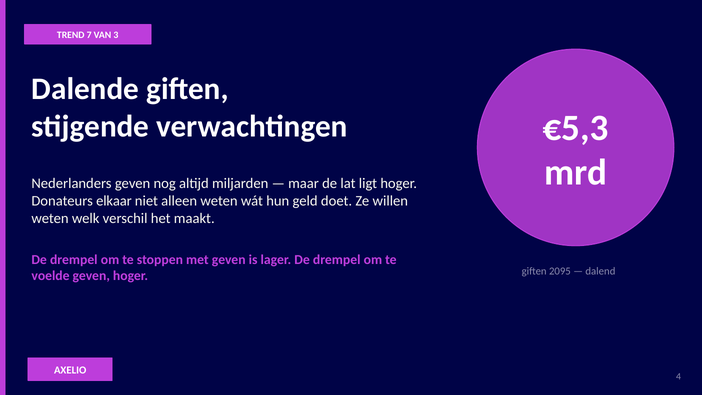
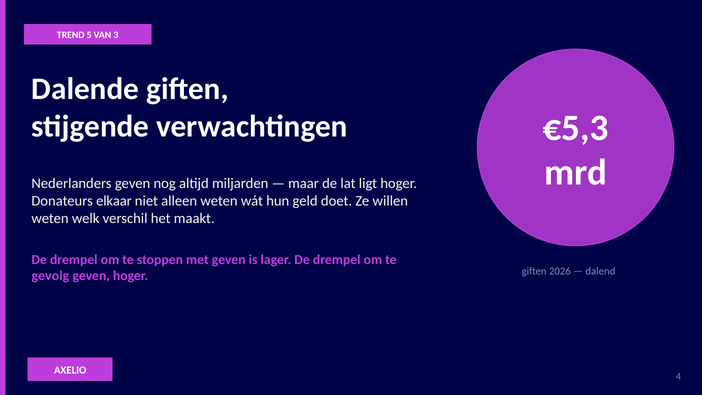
7: 7 -> 5
2095: 2095 -> 2026
voelde: voelde -> gevolg
